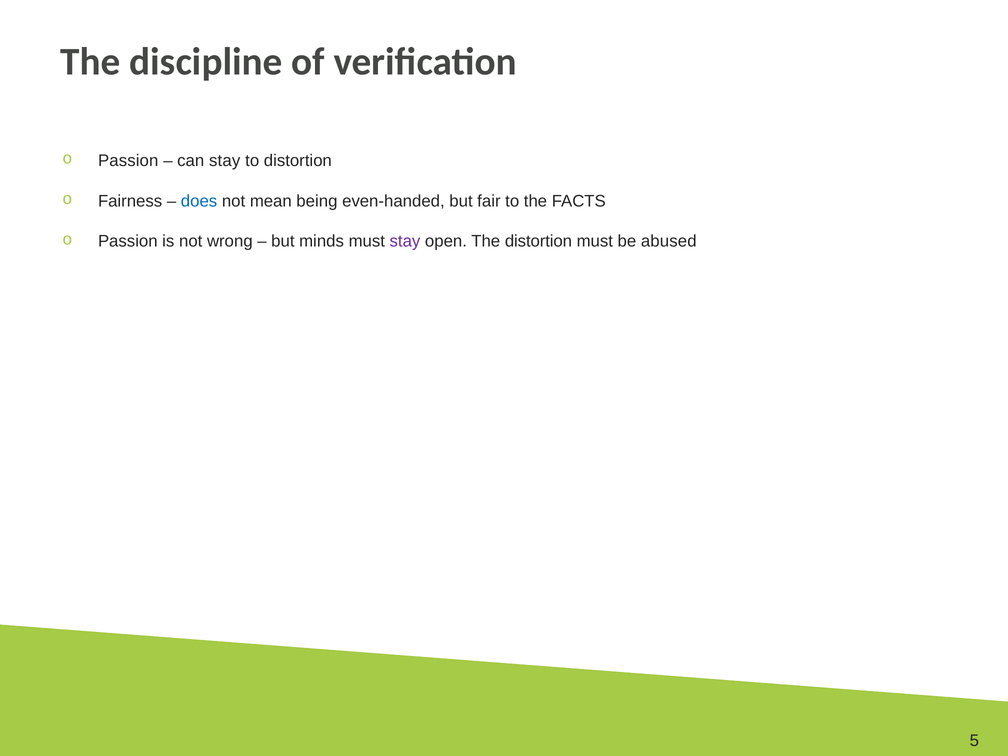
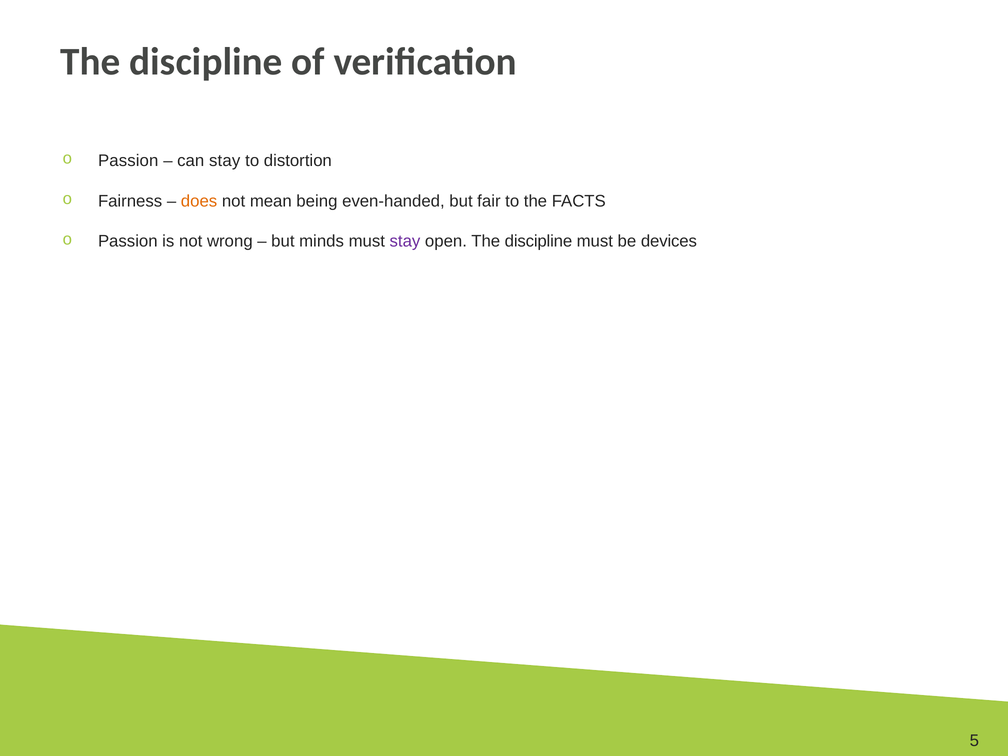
does colour: blue -> orange
open The distortion: distortion -> discipline
abused: abused -> devices
